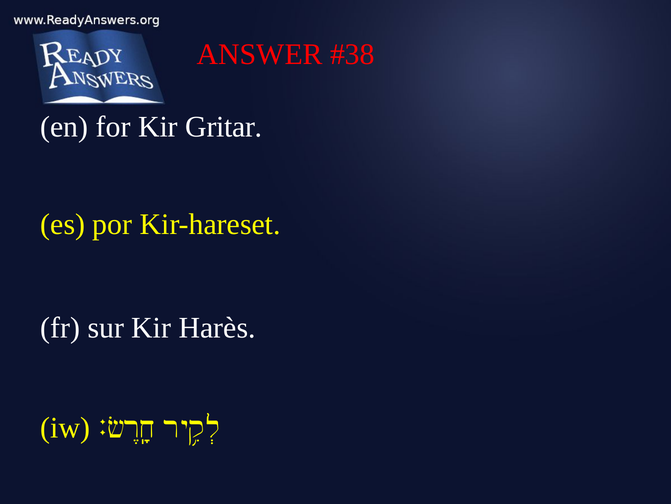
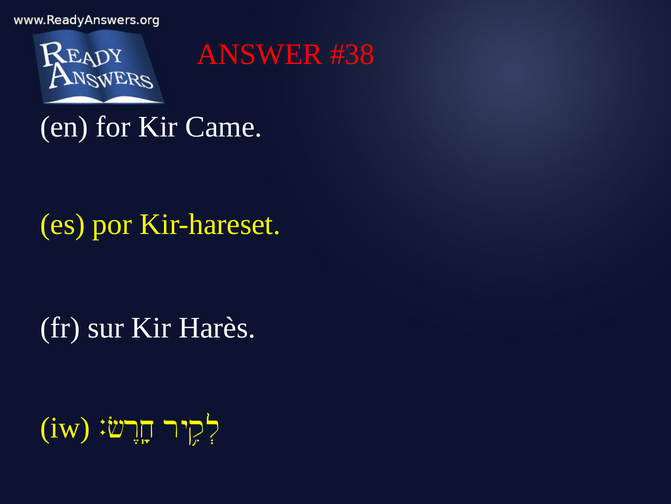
Gritar: Gritar -> Came
